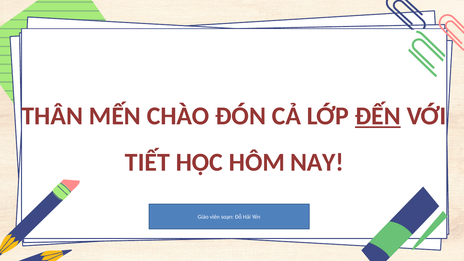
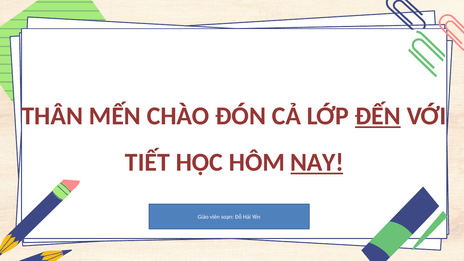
NAY underline: none -> present
